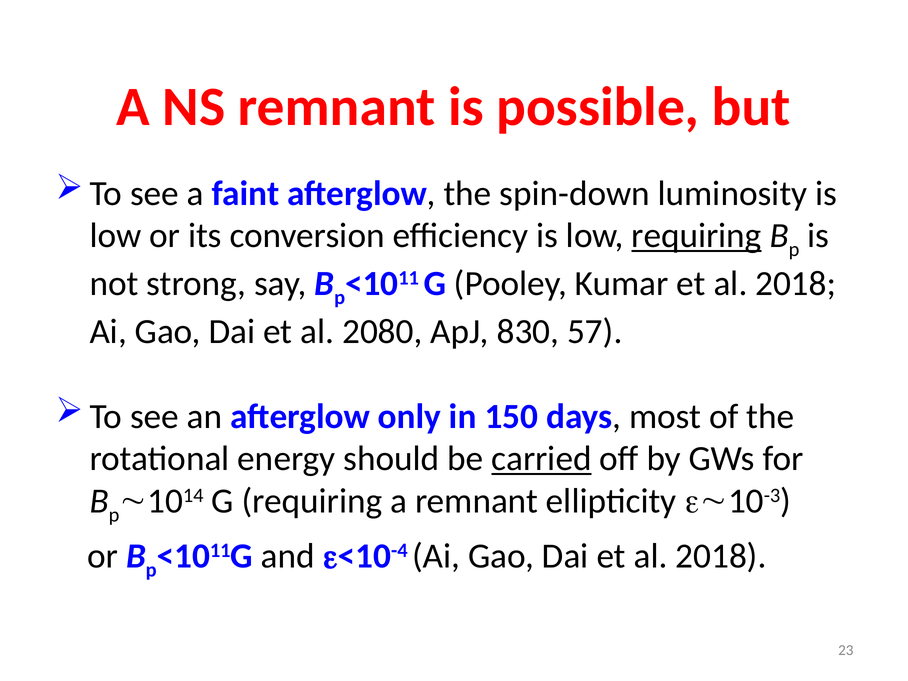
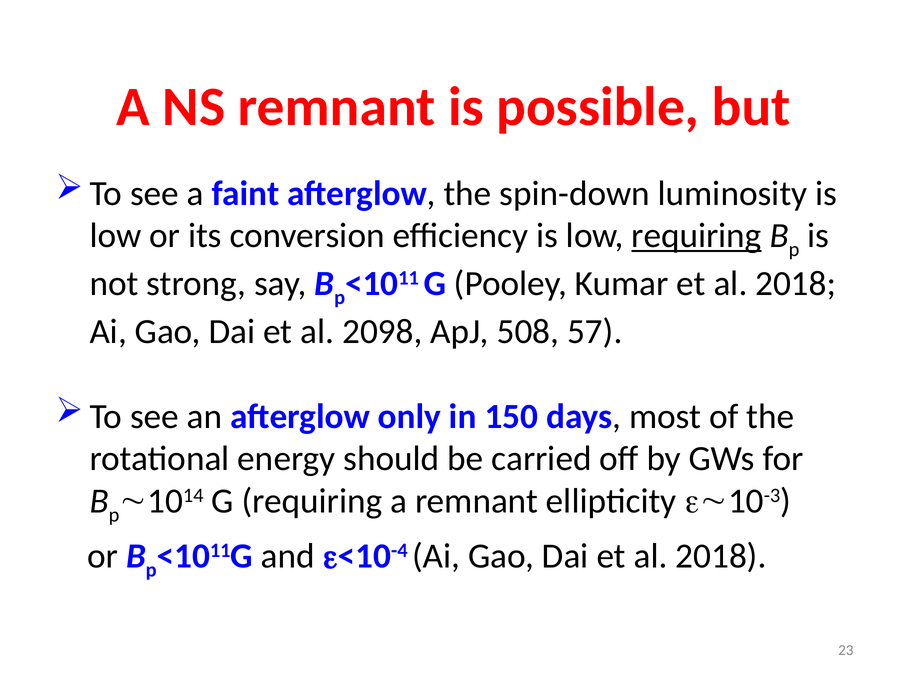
2080: 2080 -> 2098
830: 830 -> 508
carried underline: present -> none
